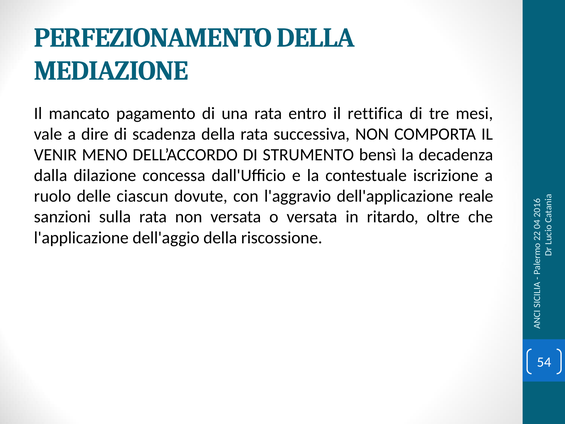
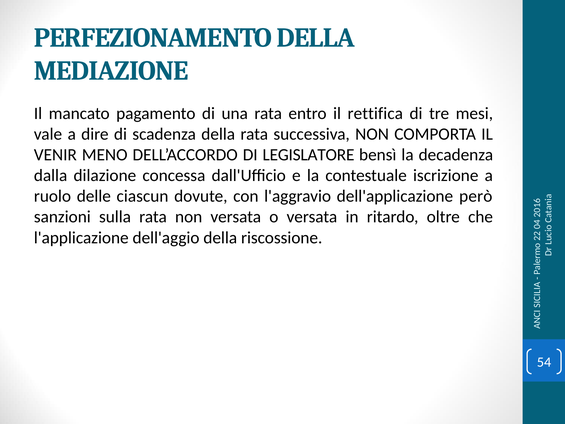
STRUMENTO: STRUMENTO -> LEGISLATORE
reale: reale -> però
